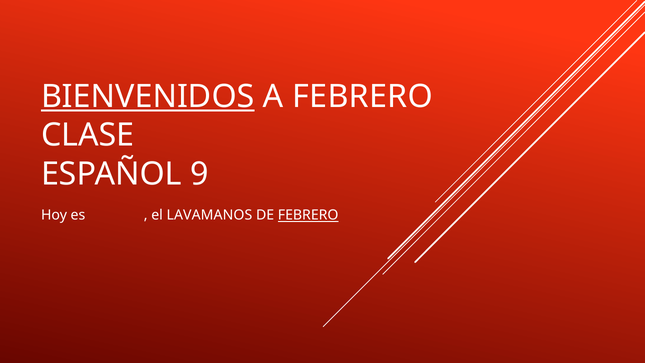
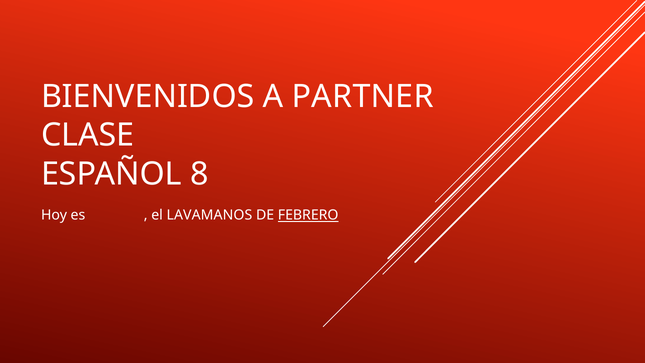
BIENVENIDOS underline: present -> none
A FEBRERO: FEBRERO -> PARTNER
9: 9 -> 8
